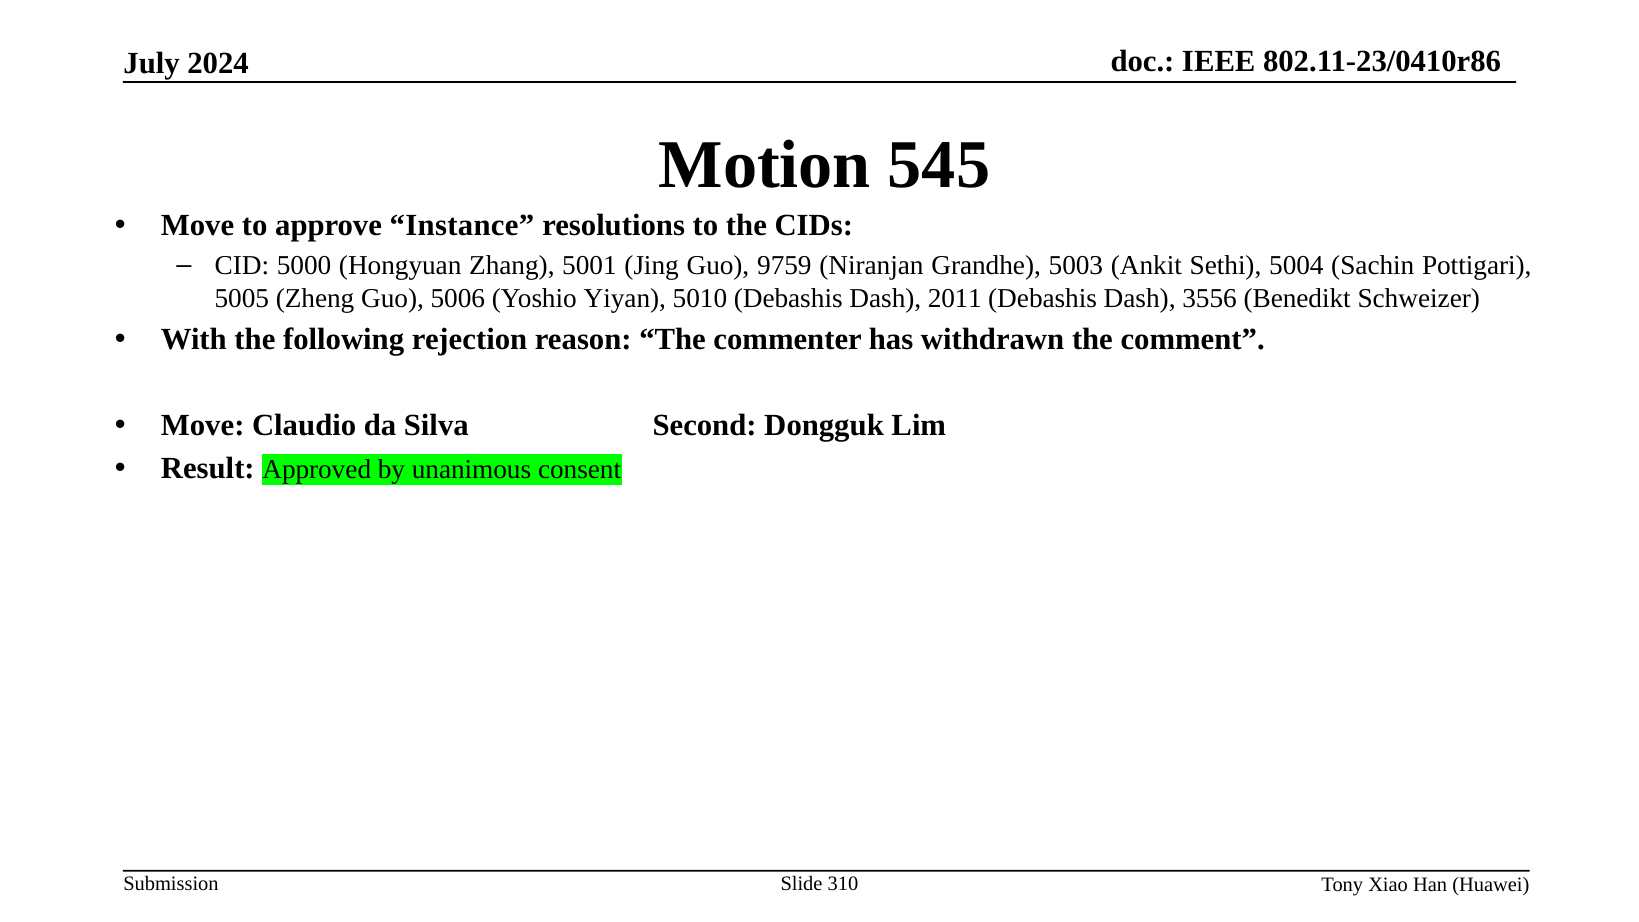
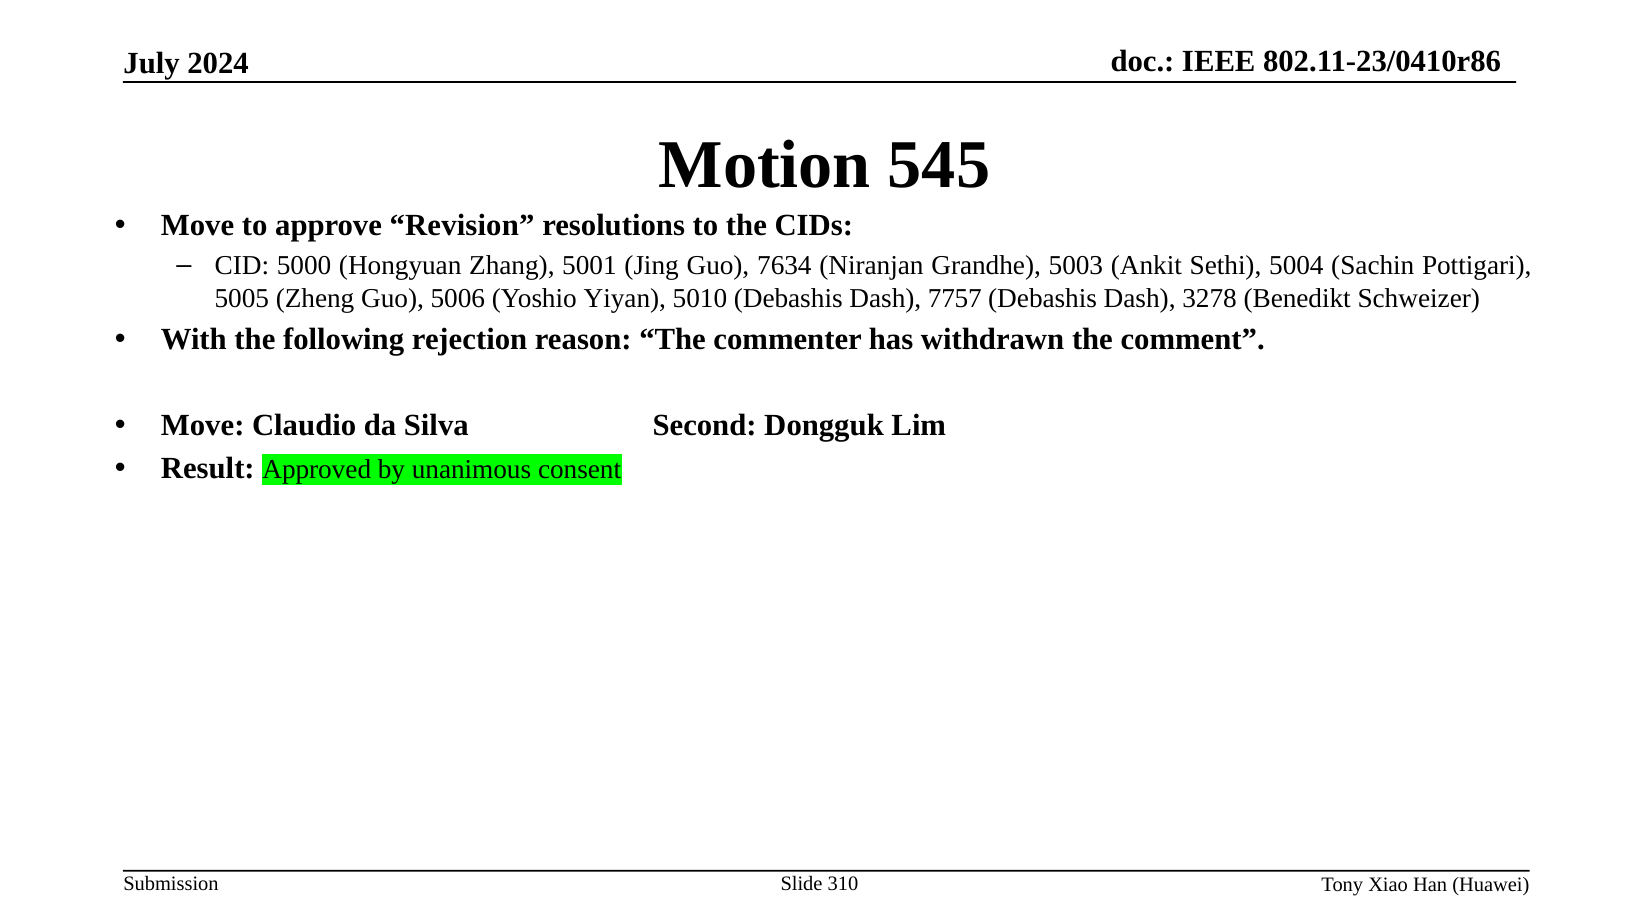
Instance: Instance -> Revision
9759: 9759 -> 7634
2011: 2011 -> 7757
3556: 3556 -> 3278
